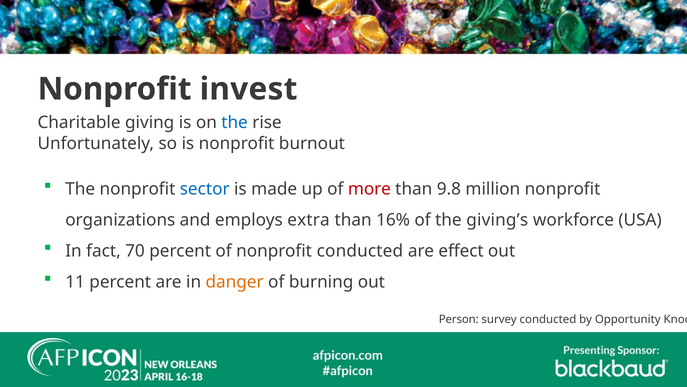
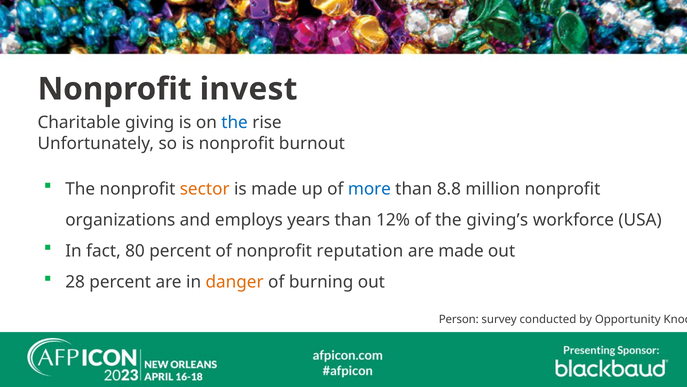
sector colour: blue -> orange
more colour: red -> blue
9.8: 9.8 -> 8.8
extra: extra -> years
16%: 16% -> 12%
70: 70 -> 80
nonprofit conducted: conducted -> reputation
are effect: effect -> made
11: 11 -> 28
